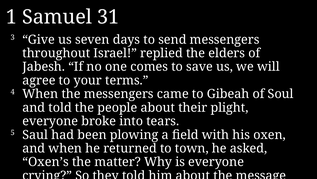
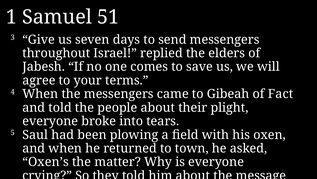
31: 31 -> 51
Soul: Soul -> Fact
